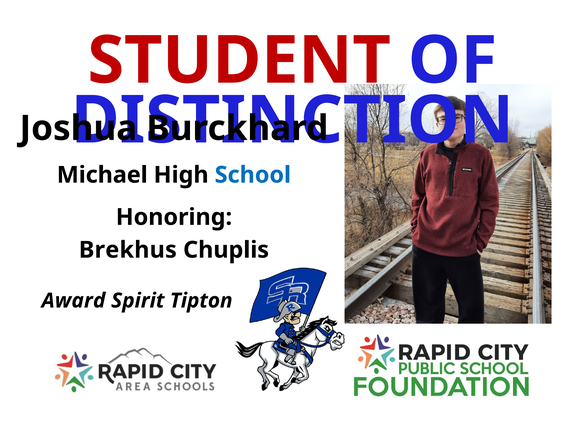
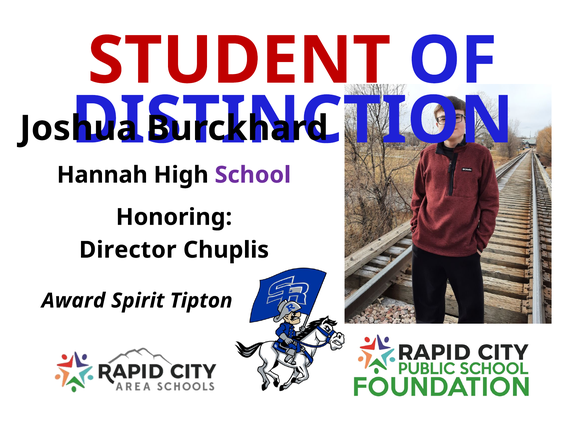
Michael: Michael -> Hannah
School colour: blue -> purple
Brekhus: Brekhus -> Director
